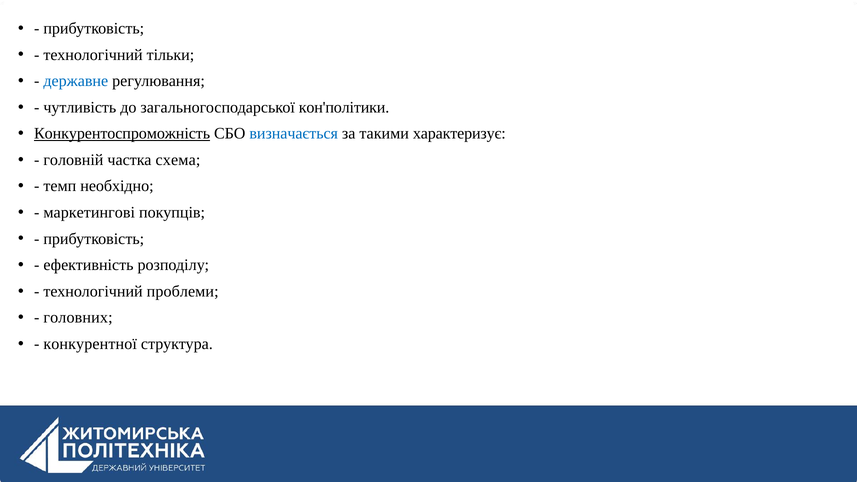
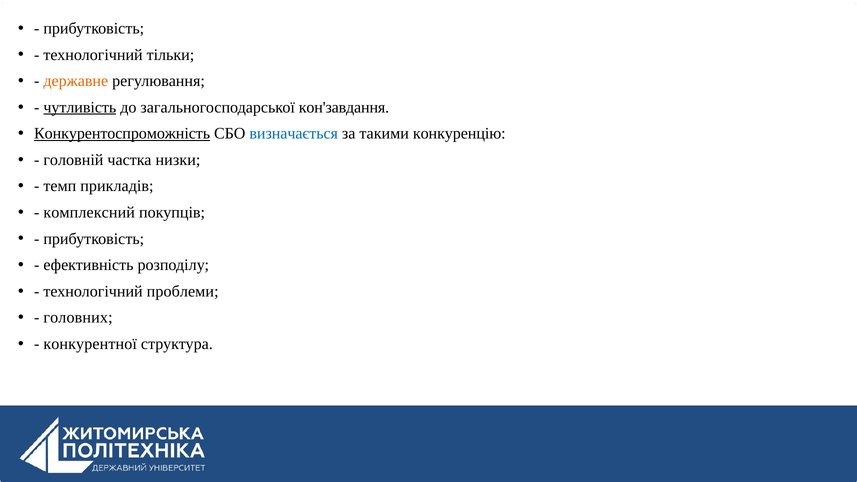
державне colour: blue -> orange
чутливість underline: none -> present
кон'політики: кон'політики -> кон'завдання
характеризує: характеризує -> конкуренцію
схема: схема -> низки
необхідно: необхідно -> прикладів
маркетингові: маркетингові -> комплексний
